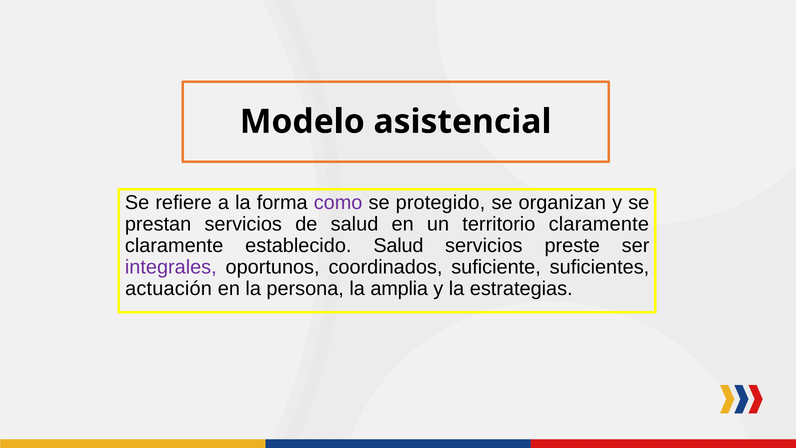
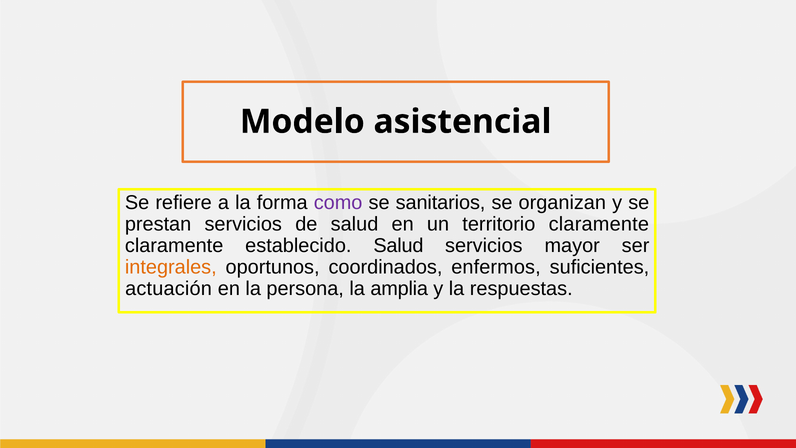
protegido: protegido -> sanitarios
preste: preste -> mayor
integrales colour: purple -> orange
suficiente: suficiente -> enfermos
estrategias: estrategias -> respuestas
